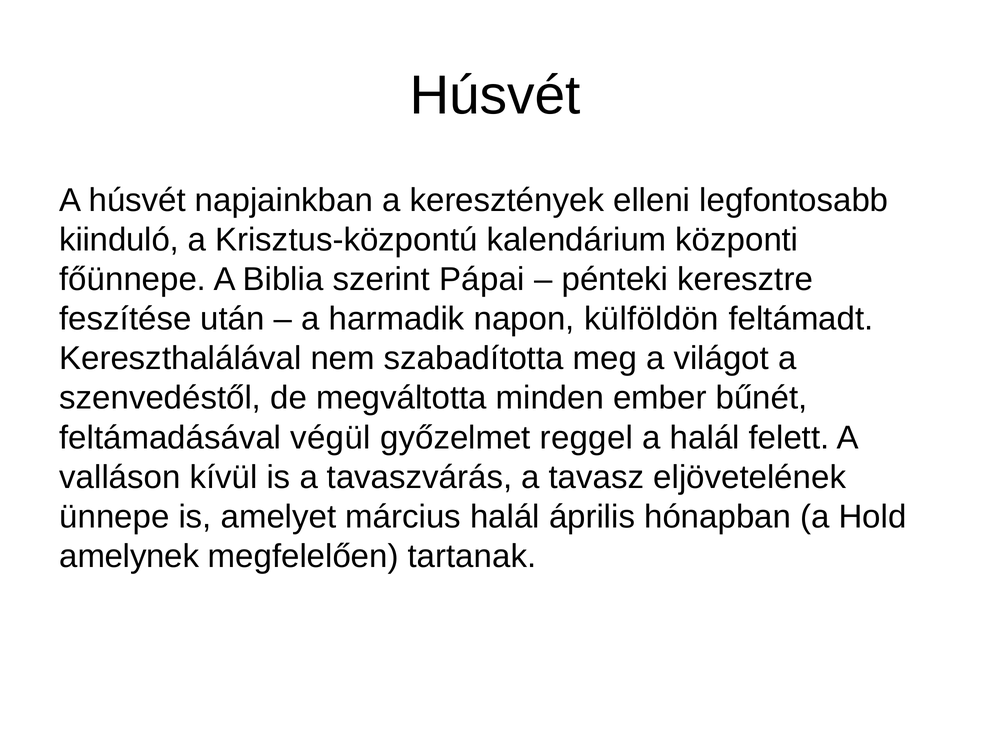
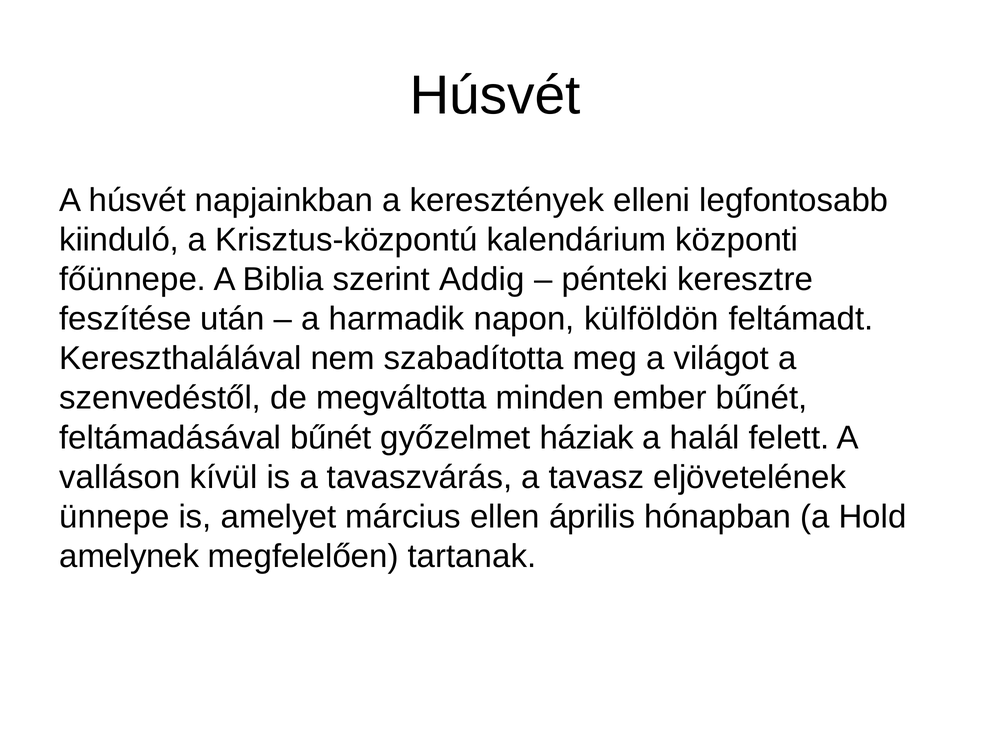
Pápai: Pápai -> Addig
feltámadásával végül: végül -> bűnét
reggel: reggel -> háziak
március halál: halál -> ellen
